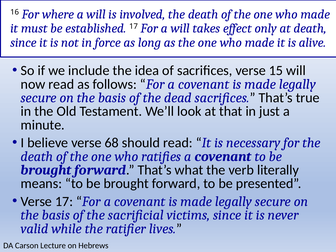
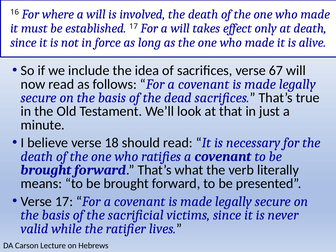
15: 15 -> 67
68: 68 -> 18
